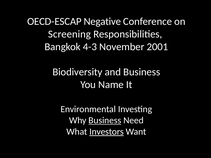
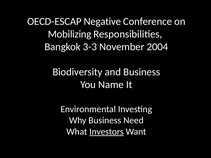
Screening: Screening -> Mobilizing
4-3: 4-3 -> 3-3
2001: 2001 -> 2004
Business at (105, 121) underline: present -> none
